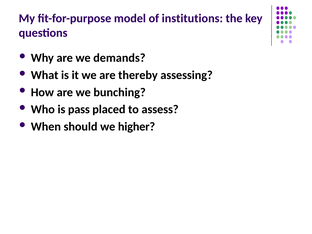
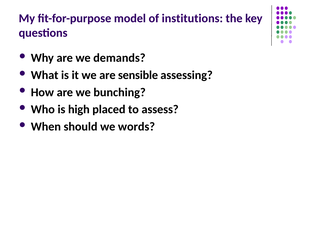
thereby: thereby -> sensible
pass: pass -> high
higher: higher -> words
